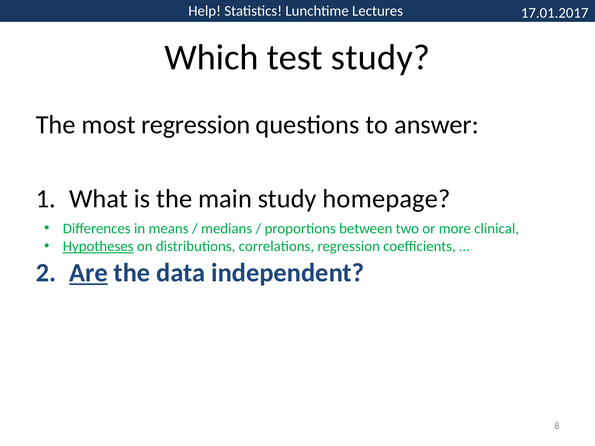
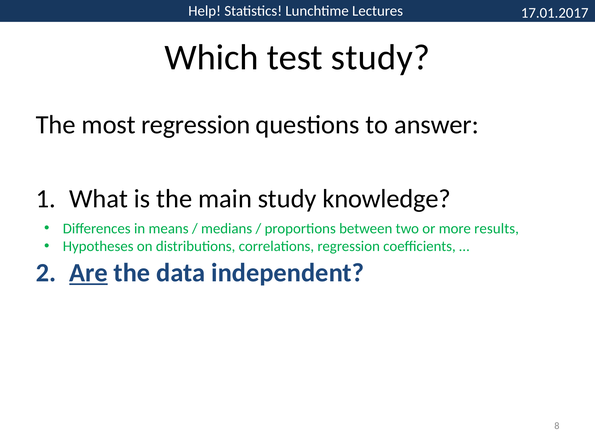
homepage: homepage -> knowledge
clinical: clinical -> results
Hypotheses underline: present -> none
